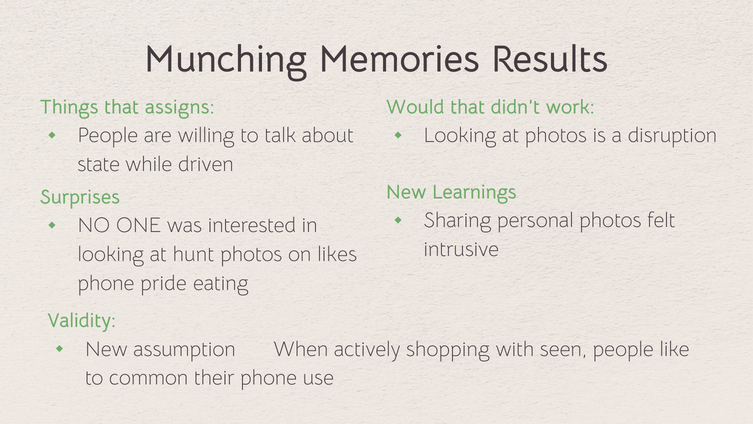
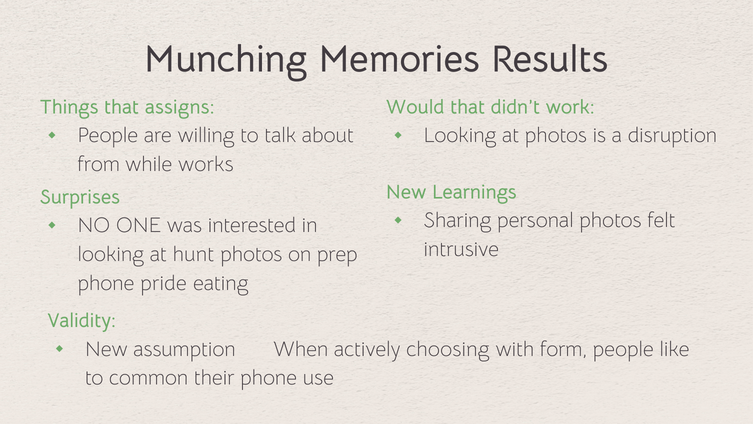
state: state -> from
driven: driven -> works
likes: likes -> prep
shopping: shopping -> choosing
seen: seen -> form
